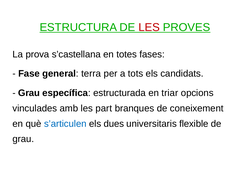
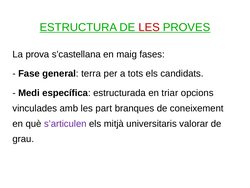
totes: totes -> maig
Grau at (29, 93): Grau -> Medi
s’articulen colour: blue -> purple
dues: dues -> mitjà
flexible: flexible -> valorar
